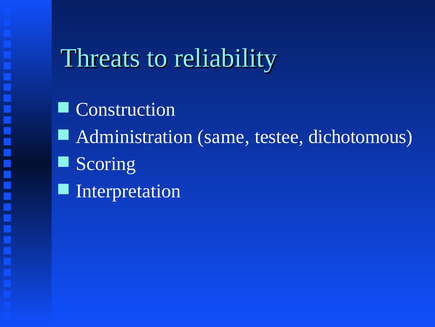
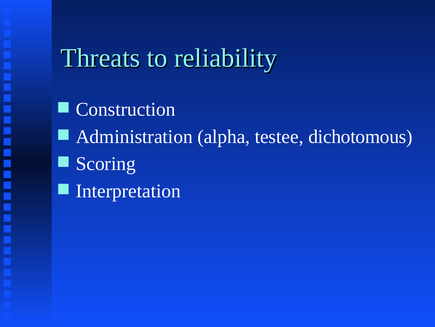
same: same -> alpha
